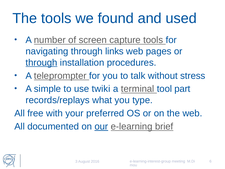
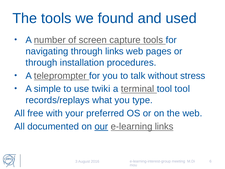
through at (41, 63) underline: present -> none
tool part: part -> tool
e-learning brief: brief -> links
